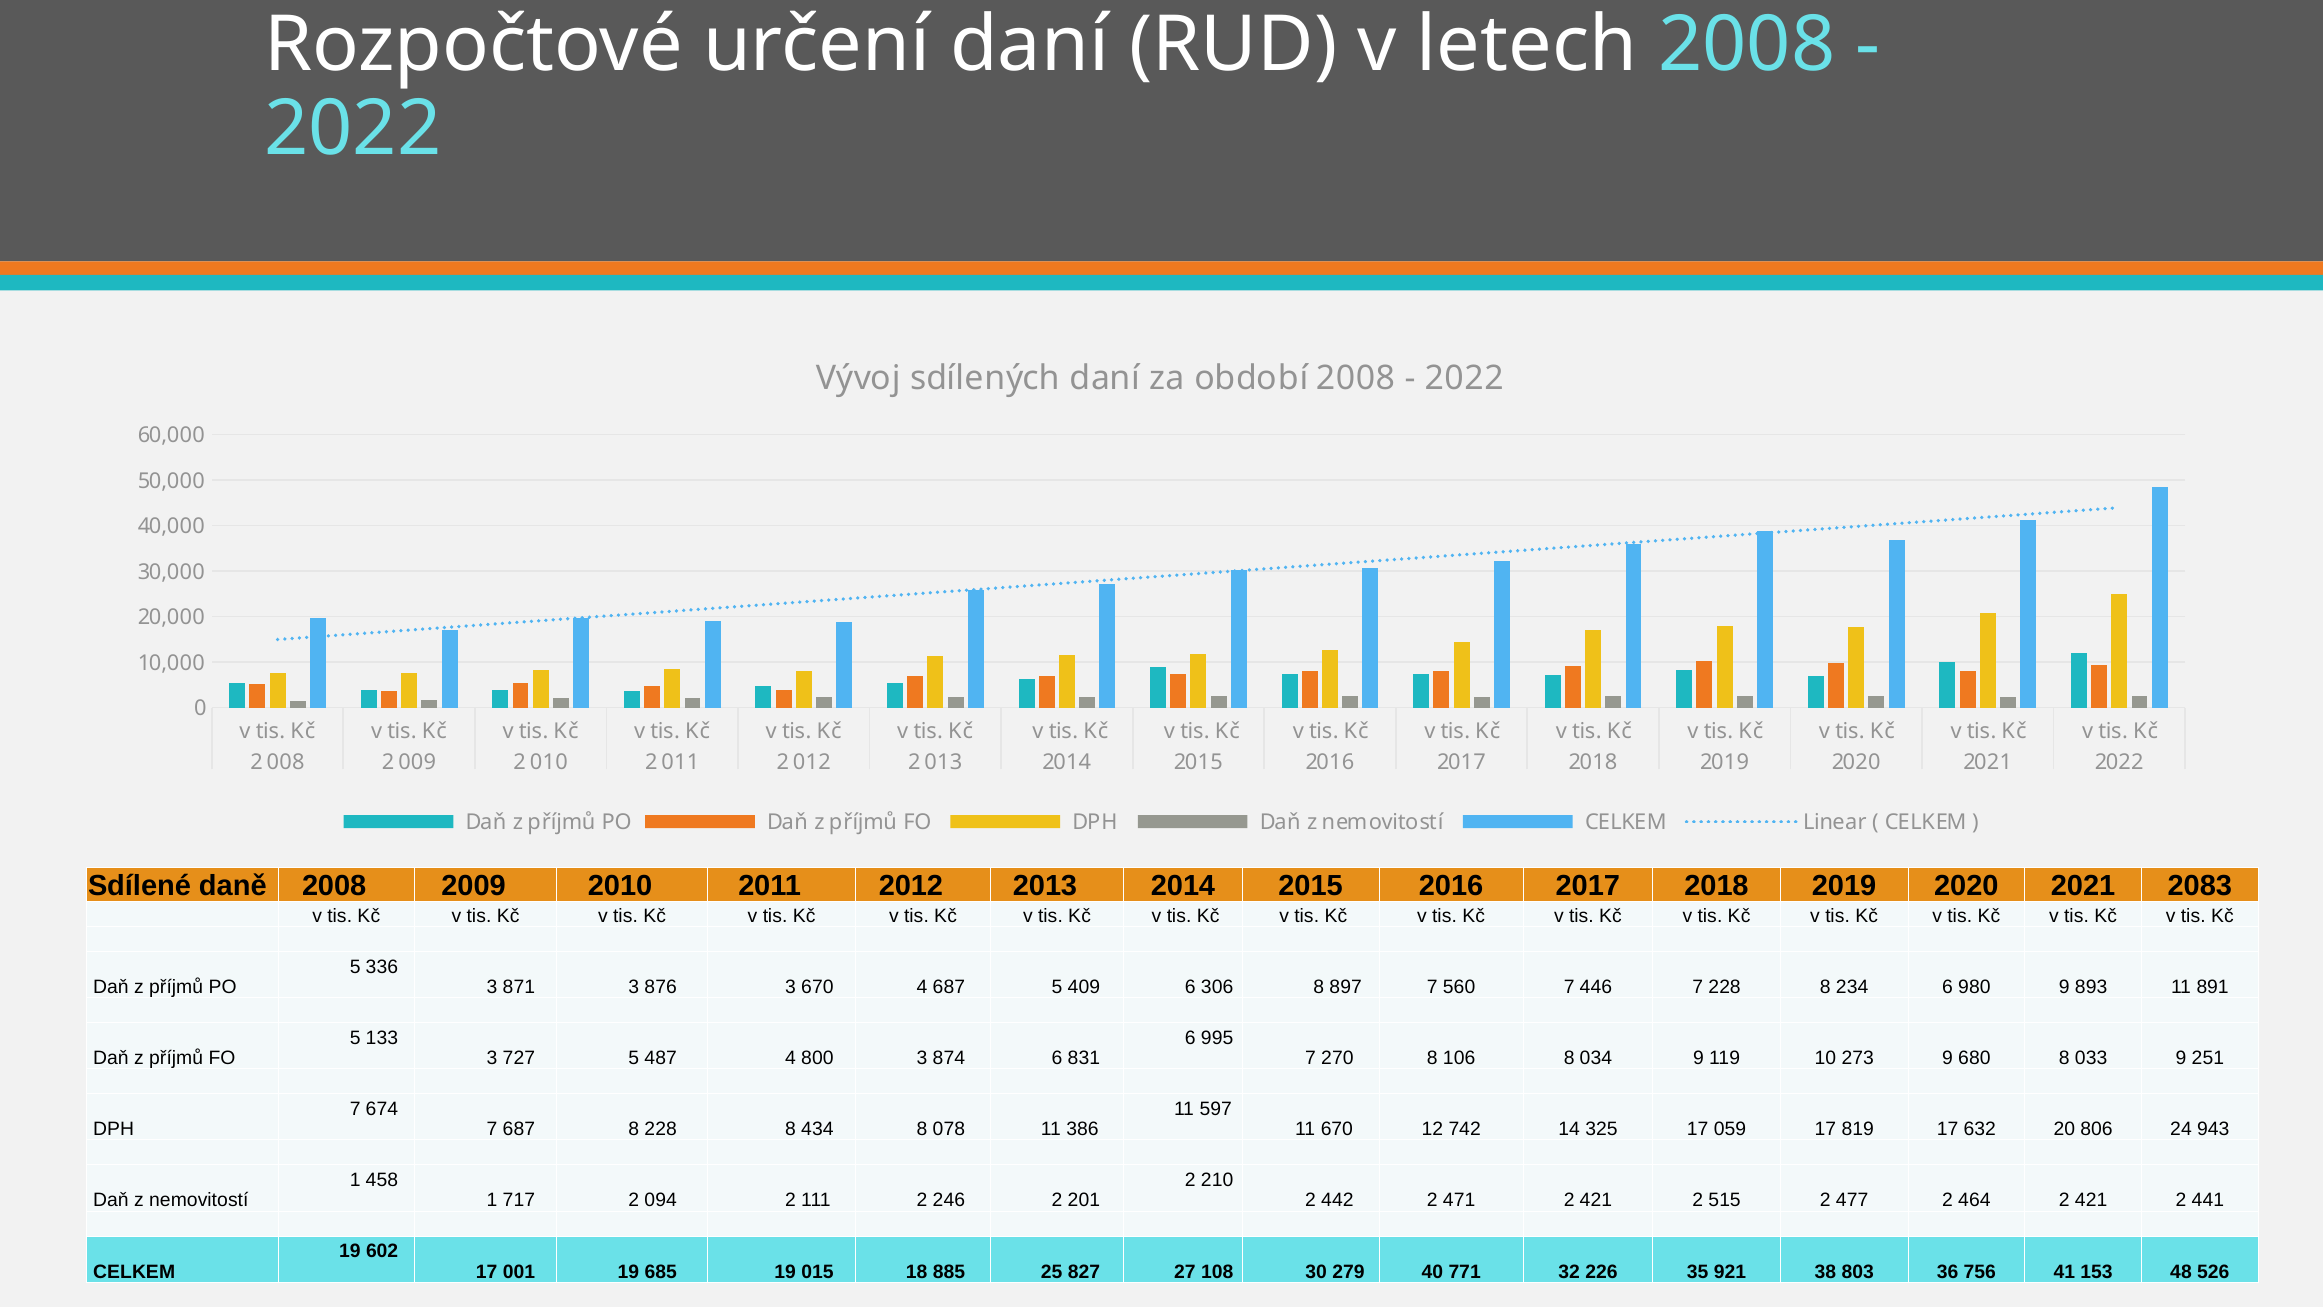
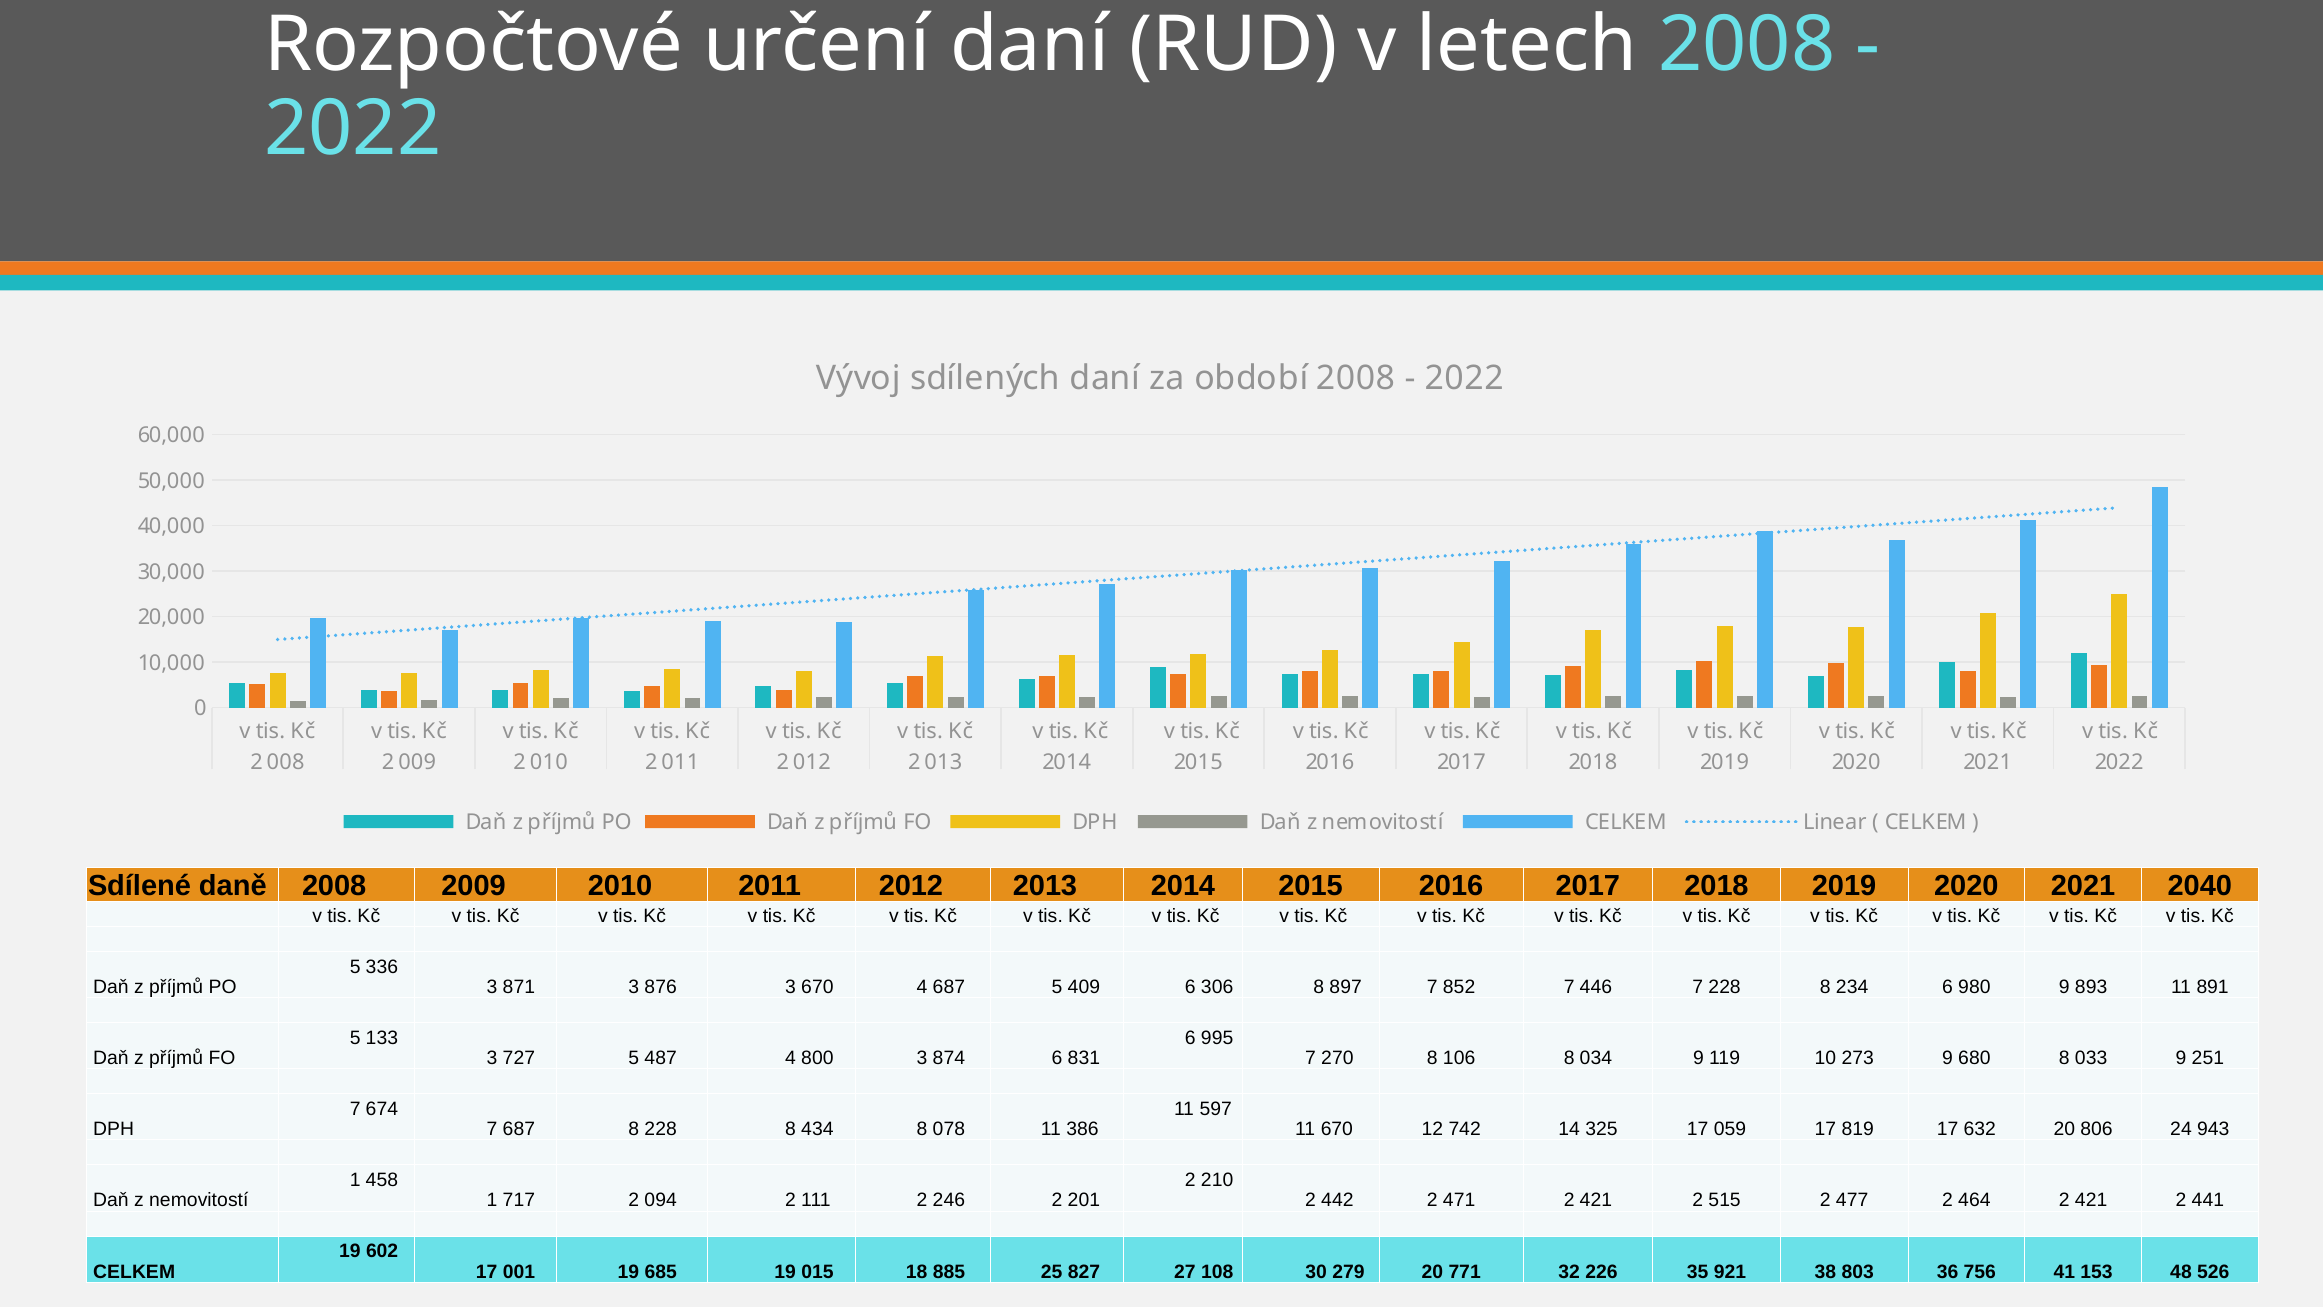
2083: 2083 -> 2040
560: 560 -> 852
279 40: 40 -> 20
